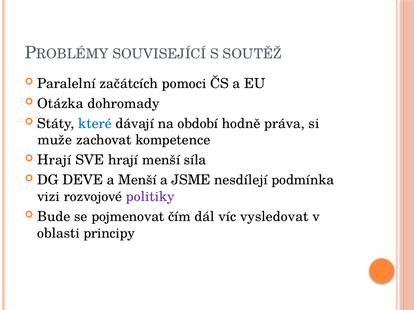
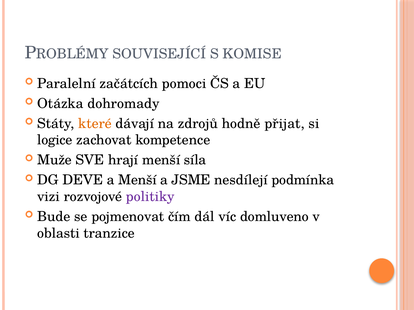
SOUTĚŽ: SOUTĚŽ -> KOMISE
které colour: blue -> orange
období: období -> zdrojů
práva: práva -> přijat
muže: muže -> logice
Hrají at (54, 160): Hrají -> Muže
vysledovat: vysledovat -> domluveno
principy: principy -> tranzice
